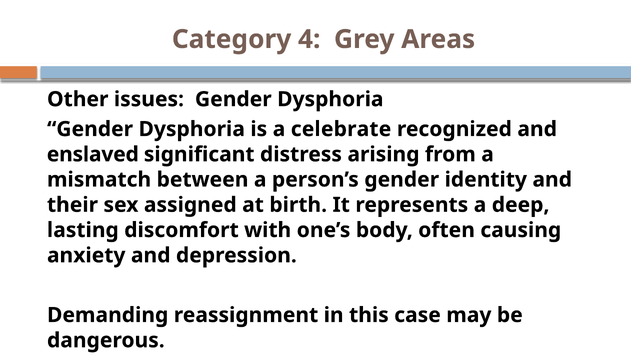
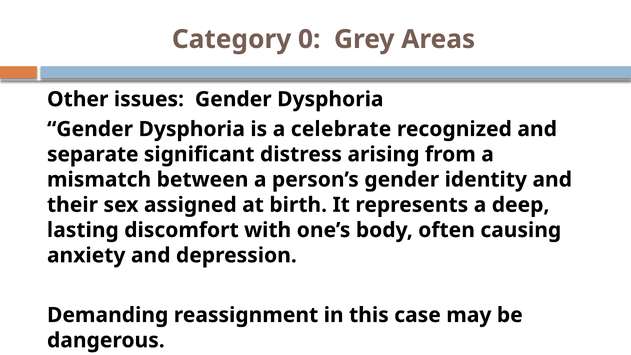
4: 4 -> 0
enslaved: enslaved -> separate
